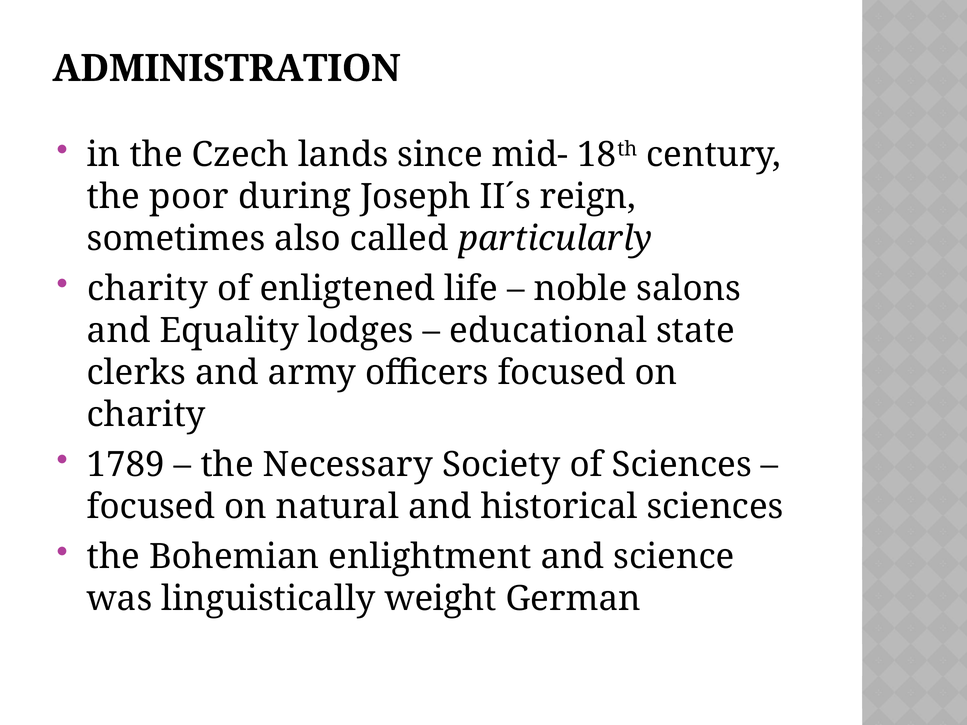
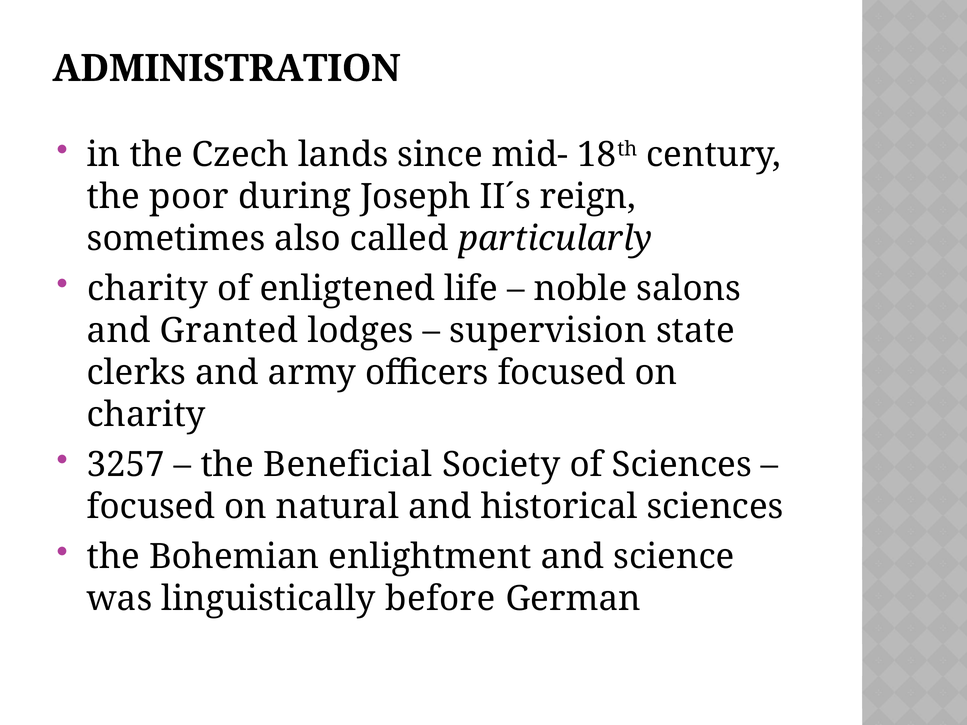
Equality: Equality -> Granted
educational: educational -> supervision
1789: 1789 -> 3257
Necessary: Necessary -> Beneficial
weight: weight -> before
